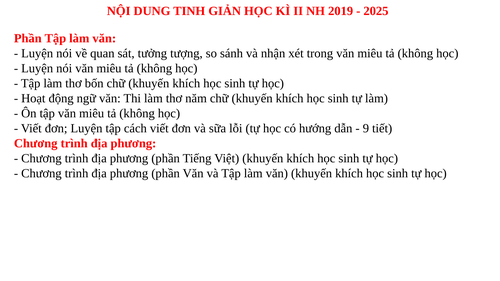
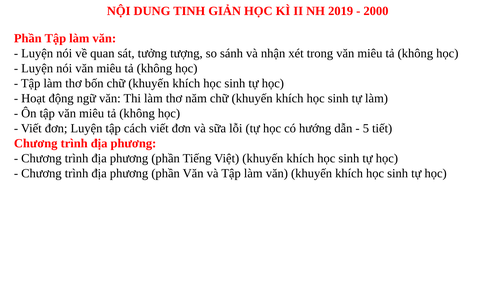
2025: 2025 -> 2000
9: 9 -> 5
